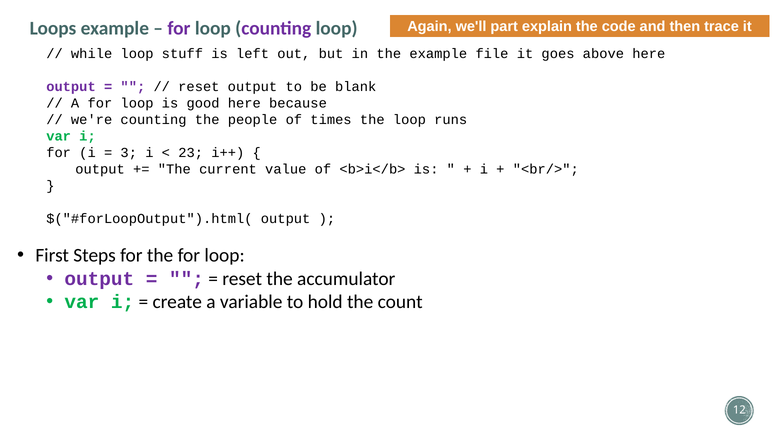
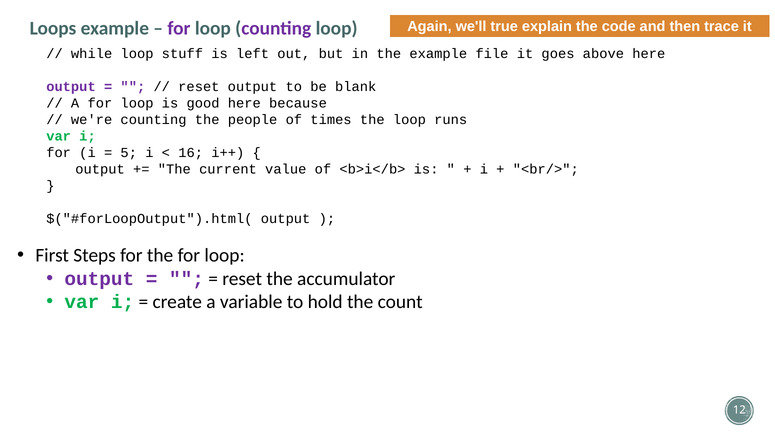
part: part -> true
3: 3 -> 5
23: 23 -> 16
